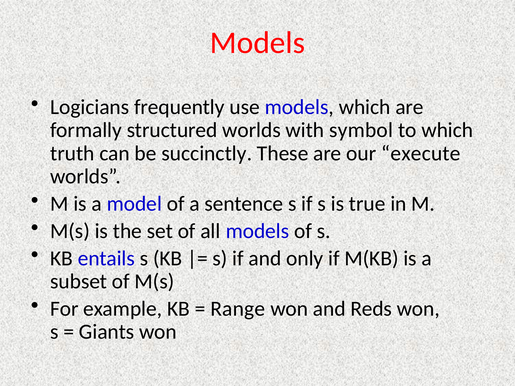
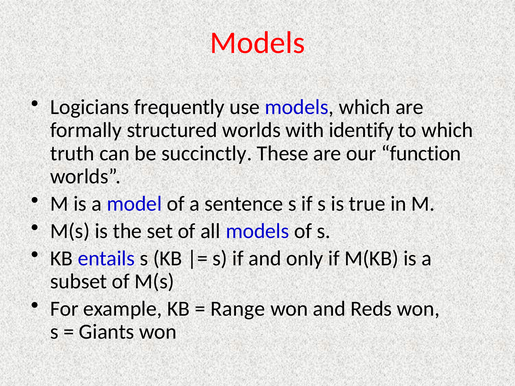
symbol: symbol -> identify
execute: execute -> function
